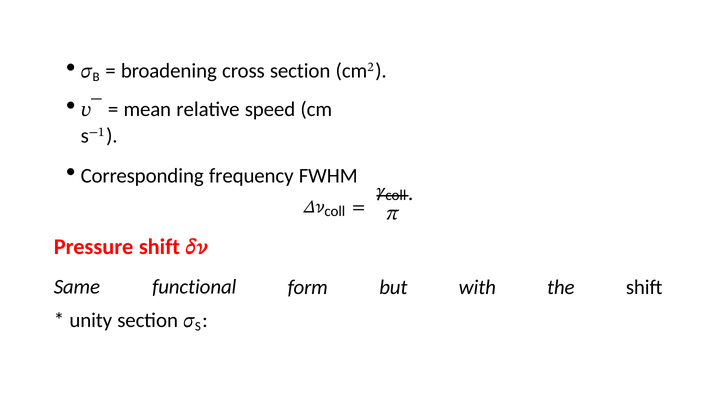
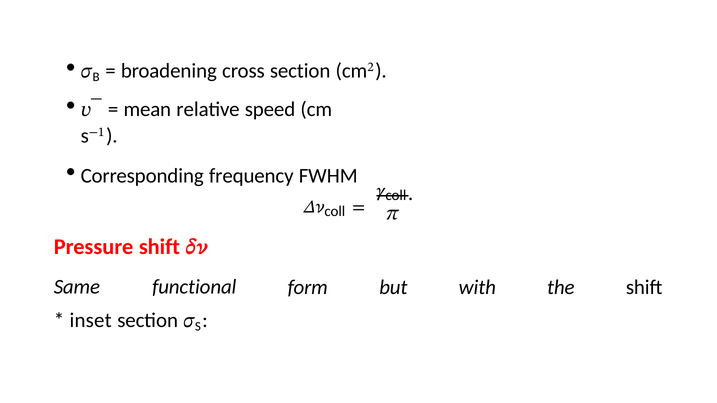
unity: unity -> inset
